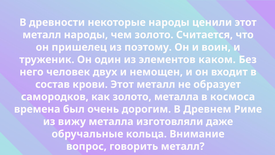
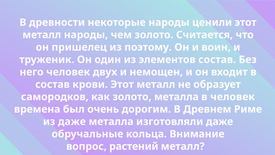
элементов каком: каком -> состав
в космоса: космоса -> человек
из вижу: вижу -> даже
говорить: говорить -> растений
